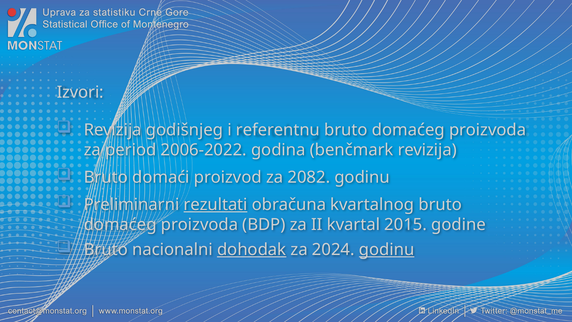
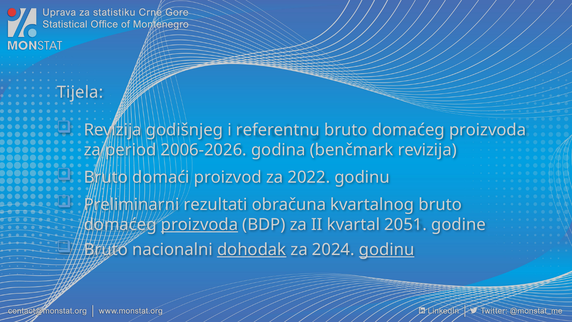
Izvori: Izvori -> Tijela
2006-2022: 2006-2022 -> 2006-2026
2082: 2082 -> 2022
rezultati underline: present -> none
proizvoda at (199, 224) underline: none -> present
2015: 2015 -> 2051
